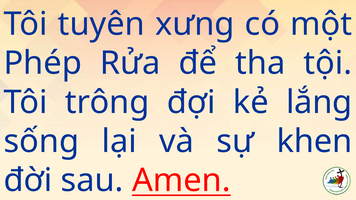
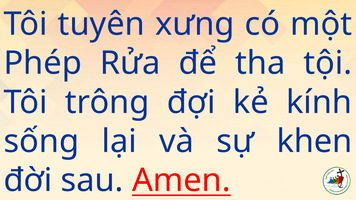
lắng: lắng -> kính
